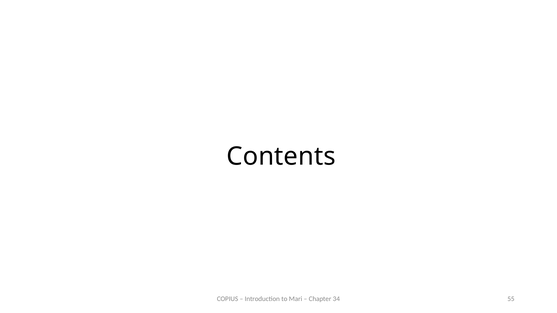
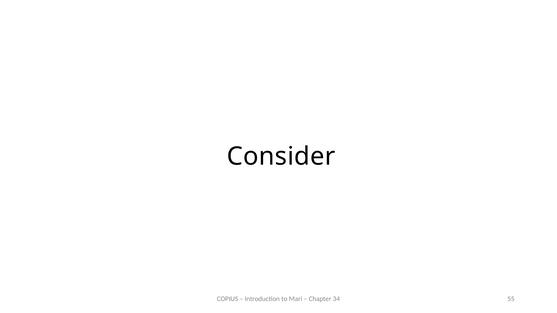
Contents: Contents -> Consider
